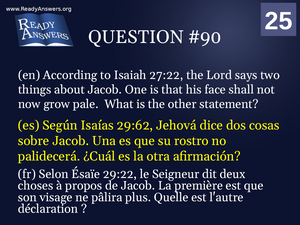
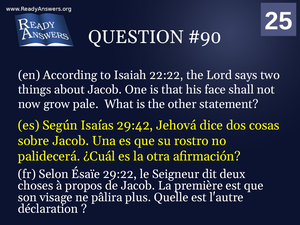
27:22: 27:22 -> 22:22
29:62: 29:62 -> 29:42
